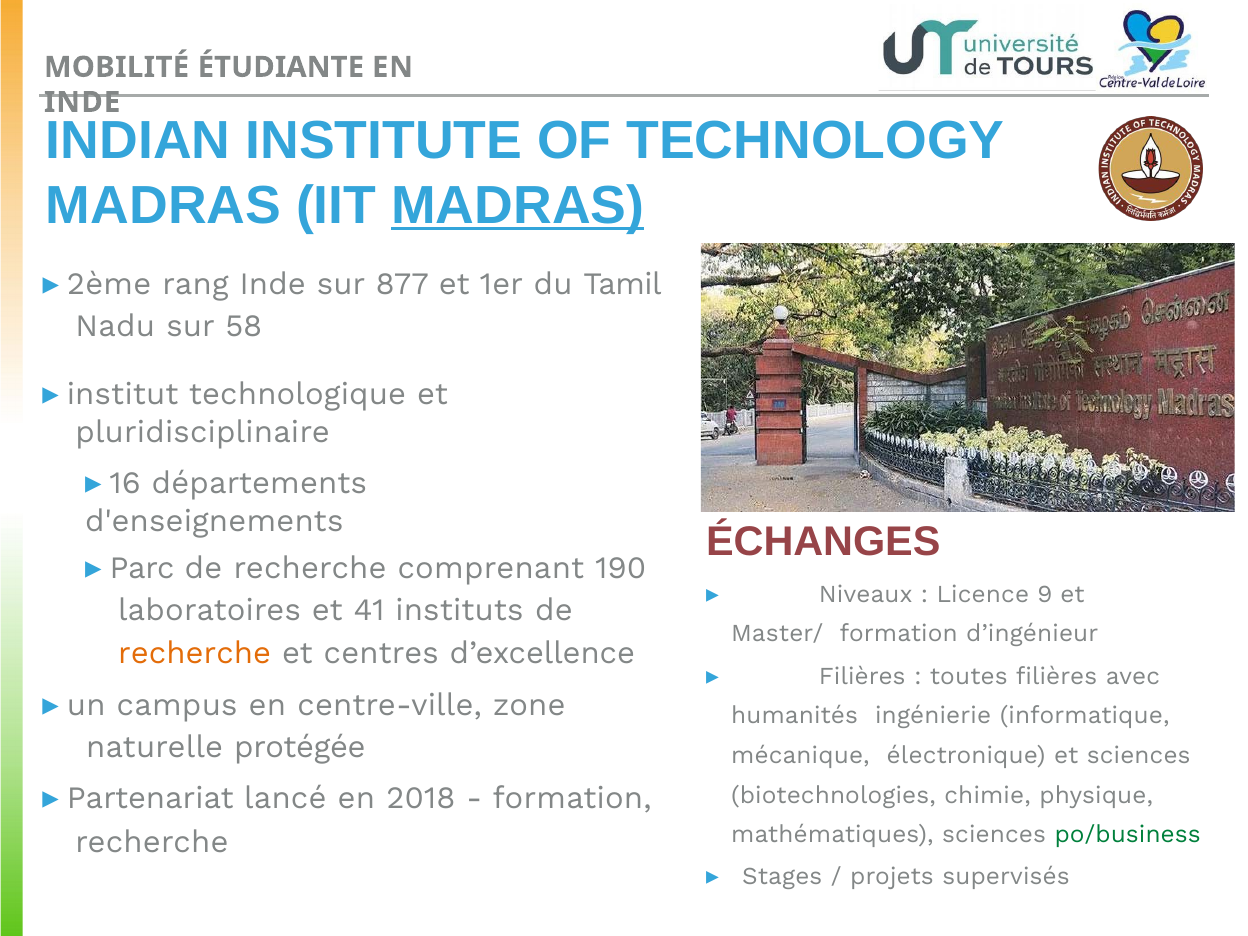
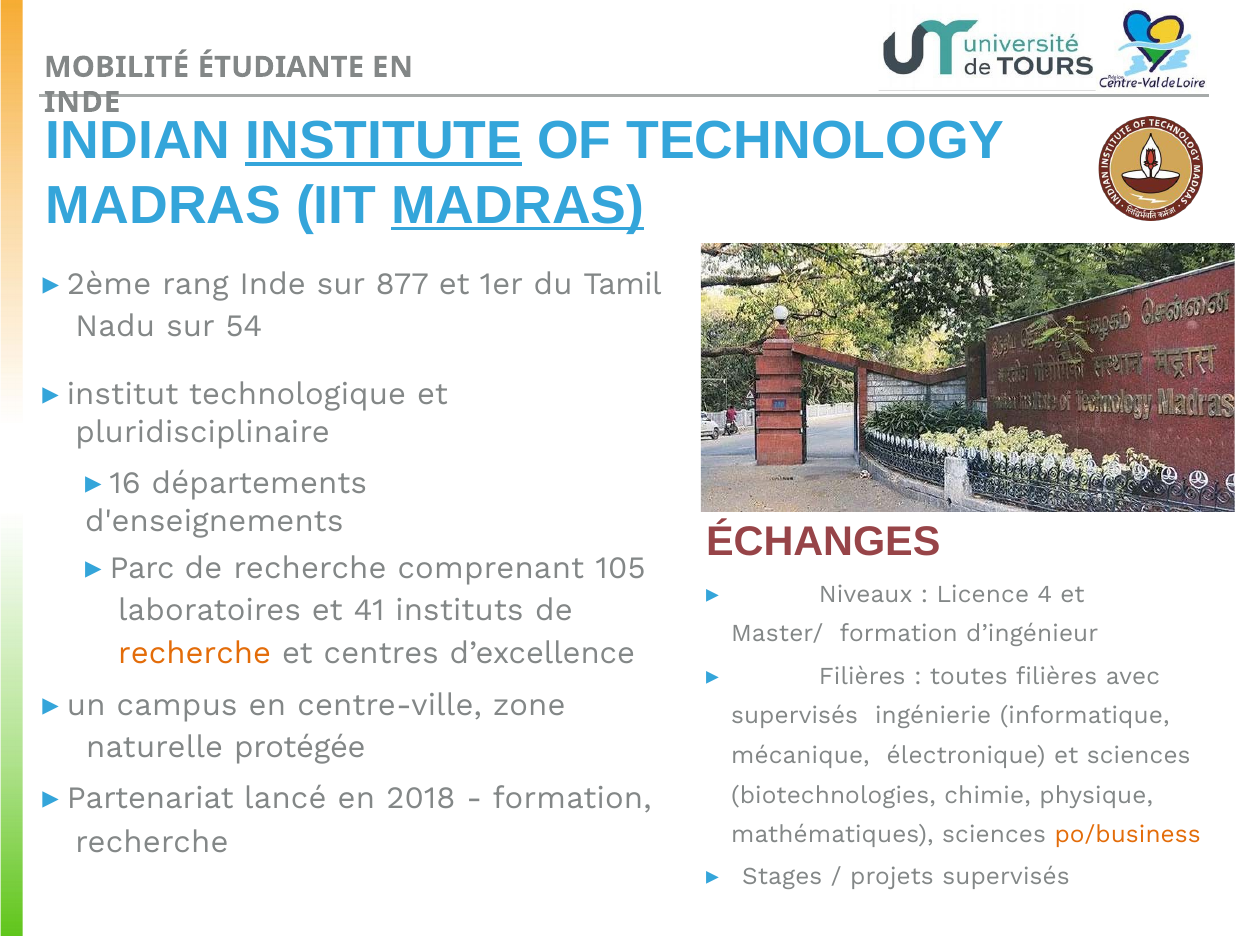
INSTITUTE underline: none -> present
58: 58 -> 54
190: 190 -> 105
9: 9 -> 4
humanités at (795, 716): humanités -> supervisés
po/business colour: green -> orange
